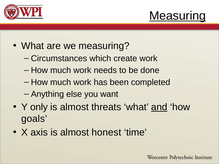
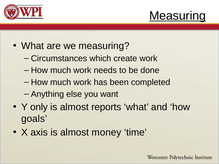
threats: threats -> reports
and underline: present -> none
honest: honest -> money
